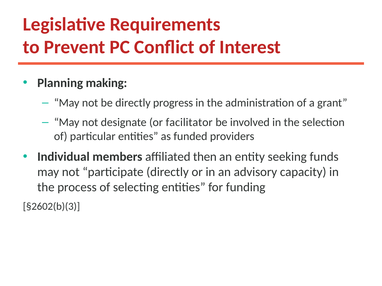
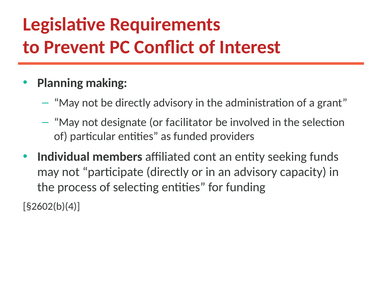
directly progress: progress -> advisory
then: then -> cont
§2602(b)(3: §2602(b)(3 -> §2602(b)(4
